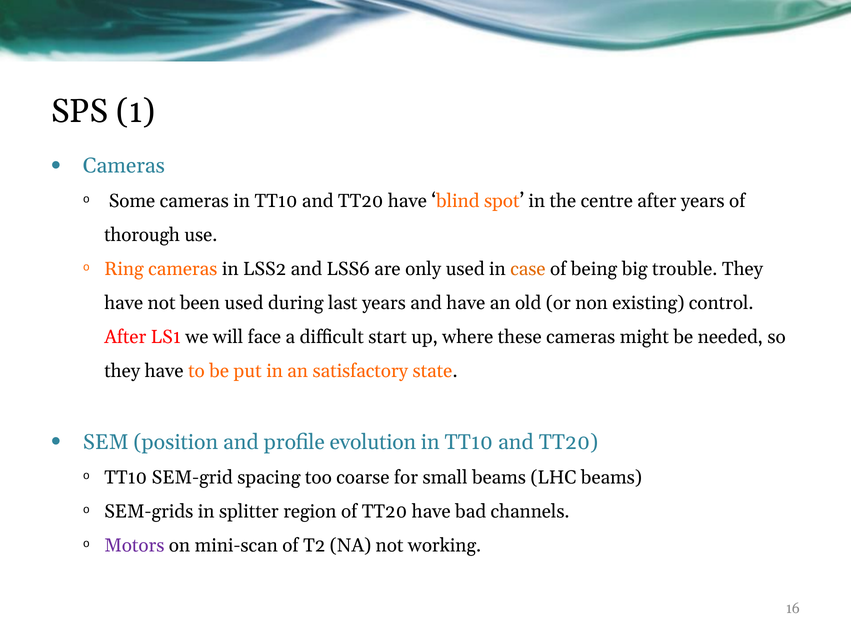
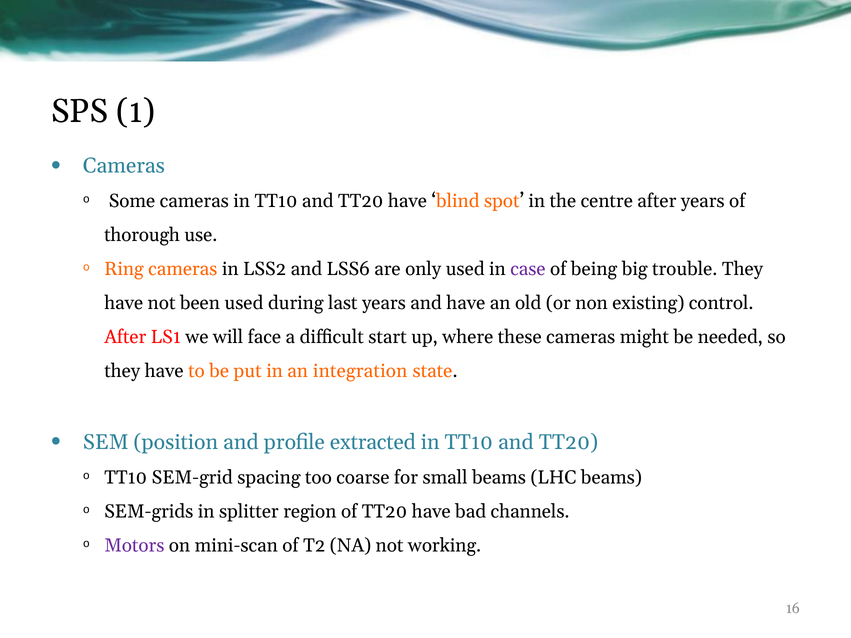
case colour: orange -> purple
satisfactory: satisfactory -> integration
evolution: evolution -> extracted
